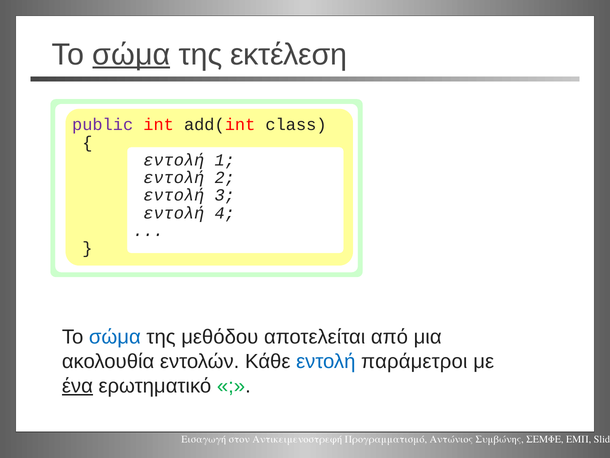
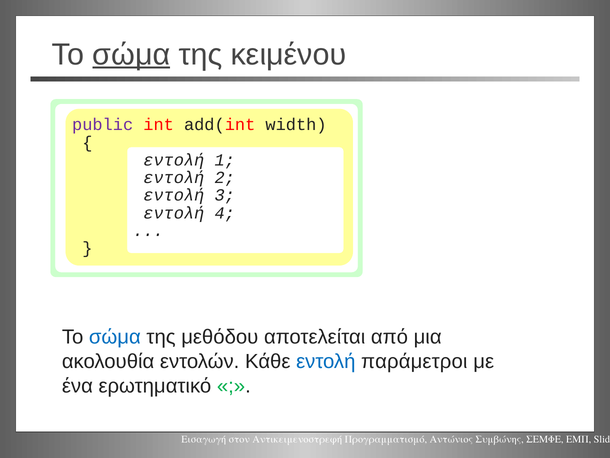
εκτέλεση: εκτέλεση -> κειμένου
class: class -> width
ένα underline: present -> none
